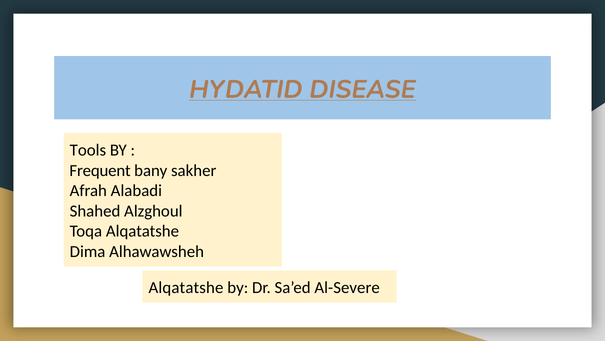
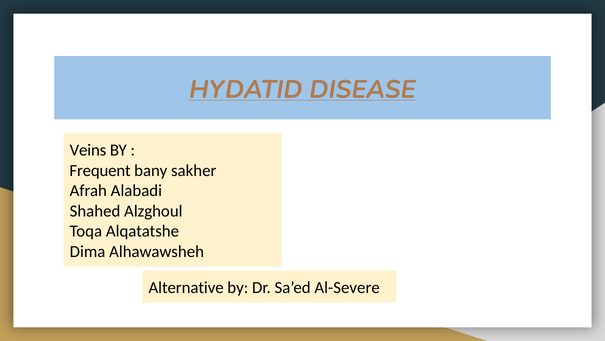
Tools: Tools -> Veins
Alqatatshe at (186, 287): Alqatatshe -> Alternative
